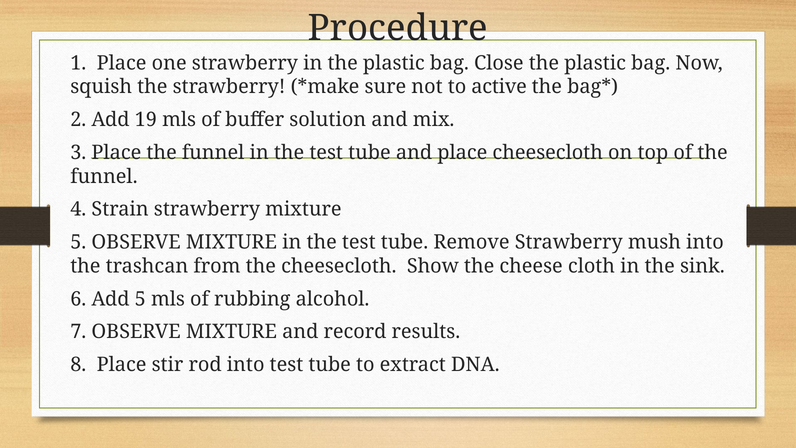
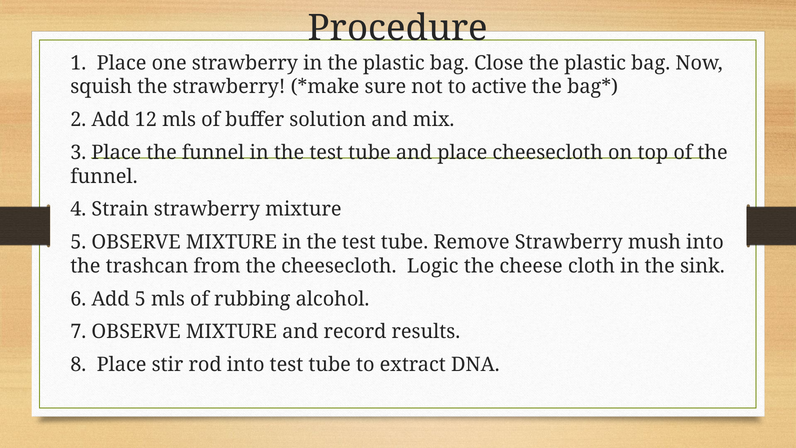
19: 19 -> 12
Show: Show -> Logic
